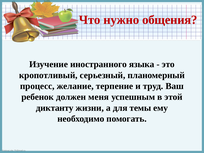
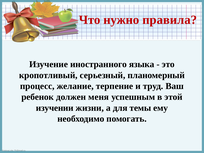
общения: общения -> правила
диктанту: диктанту -> изучении
